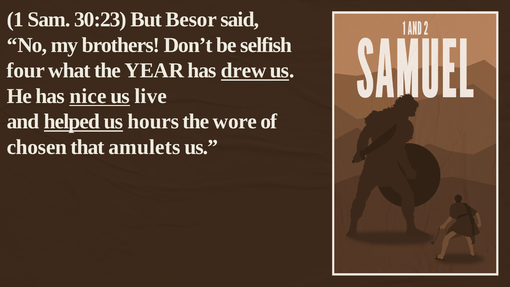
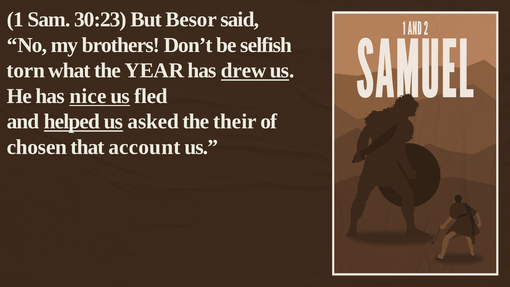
four: four -> torn
live: live -> fled
hours: hours -> asked
wore: wore -> their
amulets: amulets -> account
